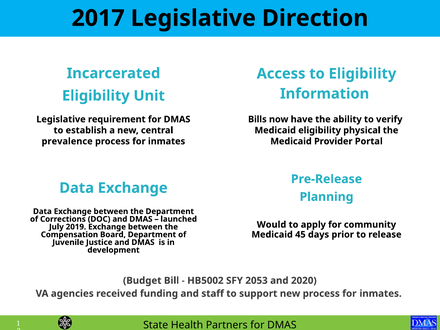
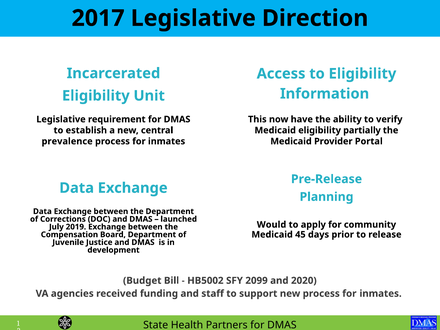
Bills: Bills -> This
physical: physical -> partially
2053: 2053 -> 2099
